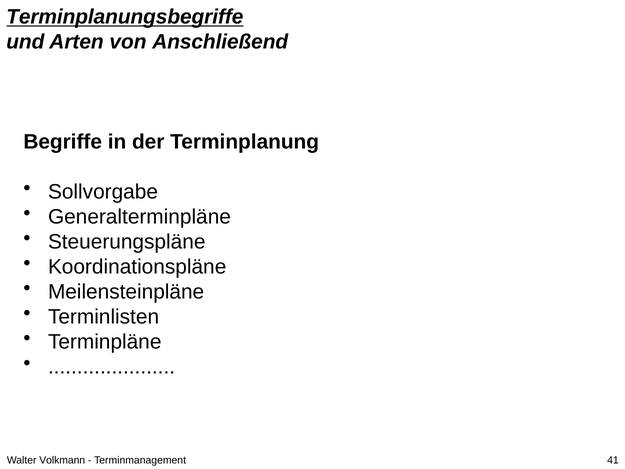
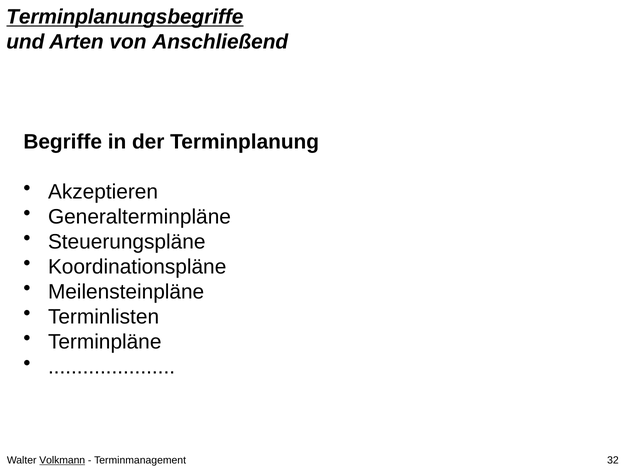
Sollvorgabe: Sollvorgabe -> Akzeptieren
Volkmann underline: none -> present
41: 41 -> 32
